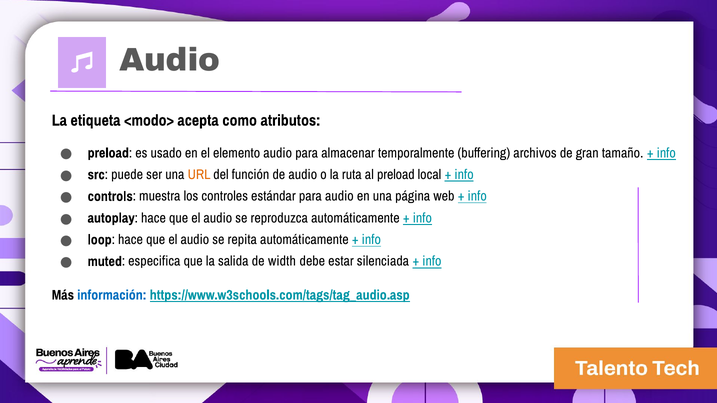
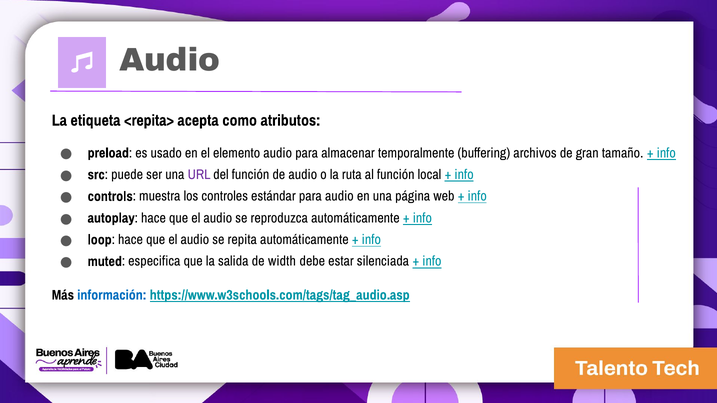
<modo>: <modo> -> <repita>
URL colour: orange -> purple
al preload: preload -> función
